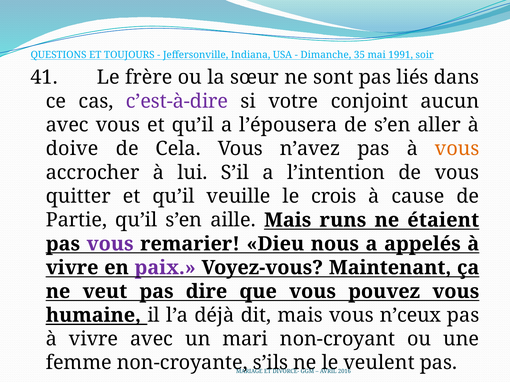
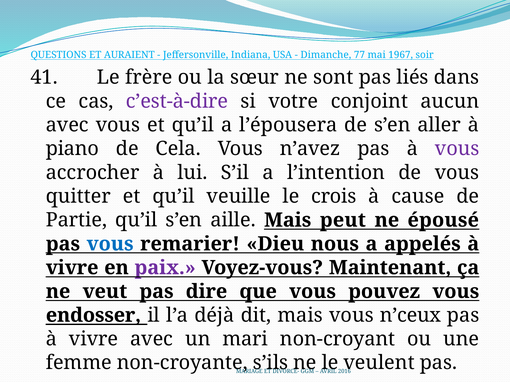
TOUJOURS: TOUJOURS -> AURAIENT
35: 35 -> 77
1991: 1991 -> 1967
doive: doive -> piano
vous at (457, 149) colour: orange -> purple
runs: runs -> peut
étaient: étaient -> épousé
vous at (110, 244) colour: purple -> blue
humaine: humaine -> endosser
